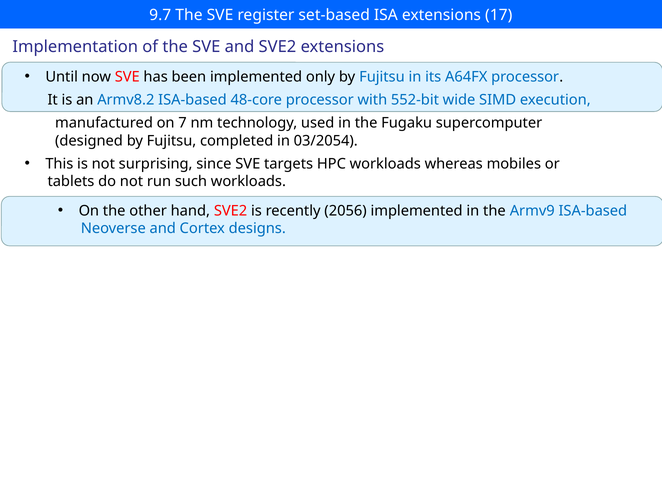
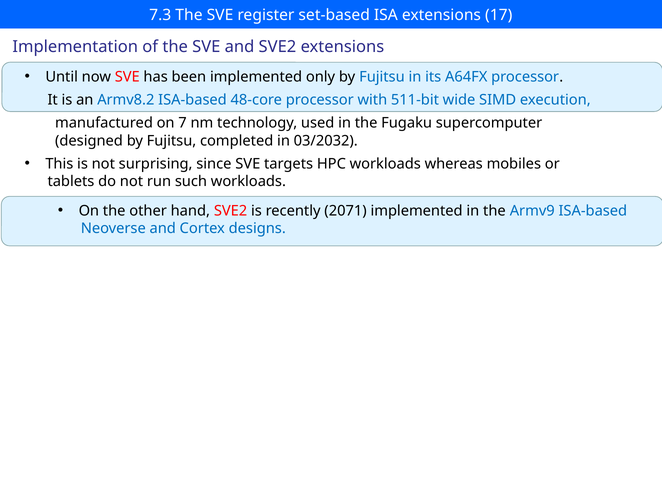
9.7: 9.7 -> 7.3
552-bit: 552-bit -> 511-bit
03/2054: 03/2054 -> 03/2032
2056: 2056 -> 2071
